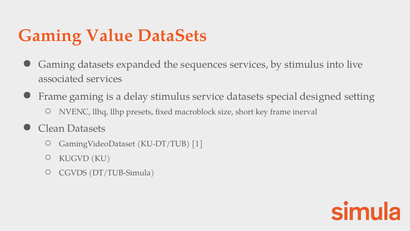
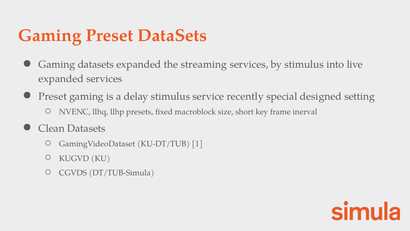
Gaming Value: Value -> Preset
sequences: sequences -> streaming
associated at (61, 79): associated -> expanded
Frame at (53, 96): Frame -> Preset
service datasets: datasets -> recently
